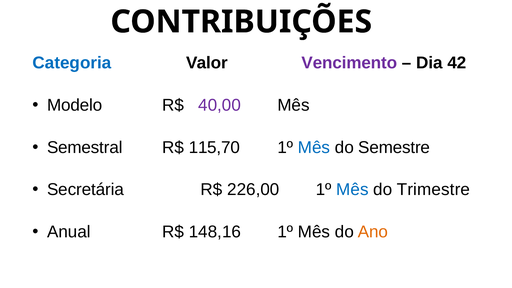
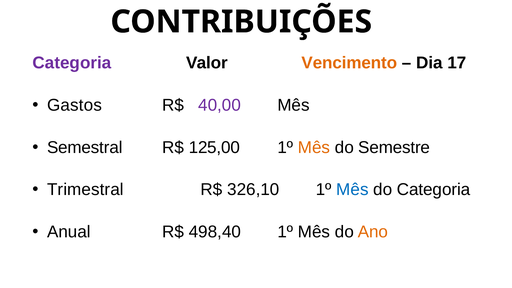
Categoria at (72, 63) colour: blue -> purple
Vencimento colour: purple -> orange
42: 42 -> 17
Modelo: Modelo -> Gastos
115,70: 115,70 -> 125,00
Mês at (314, 147) colour: blue -> orange
Secretária: Secretária -> Trimestral
226,00: 226,00 -> 326,10
do Trimestre: Trimestre -> Categoria
148,16: 148,16 -> 498,40
